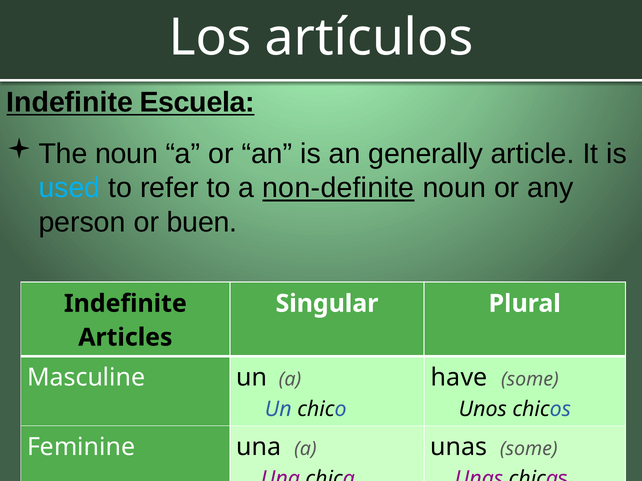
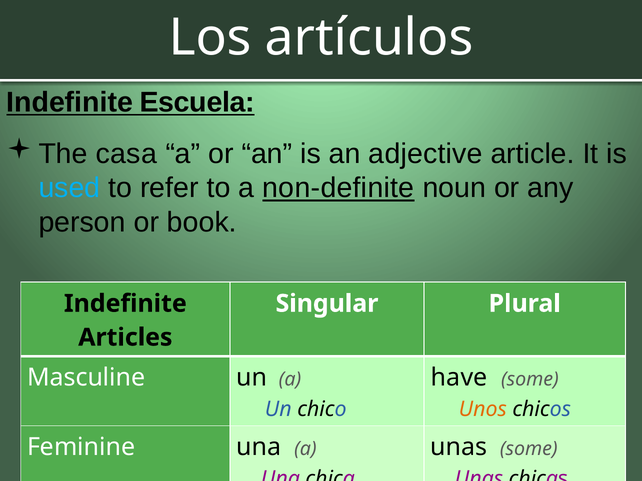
noun at (127, 154): noun -> casa
generally: generally -> adjective
buen: buen -> book
Unos colour: black -> orange
